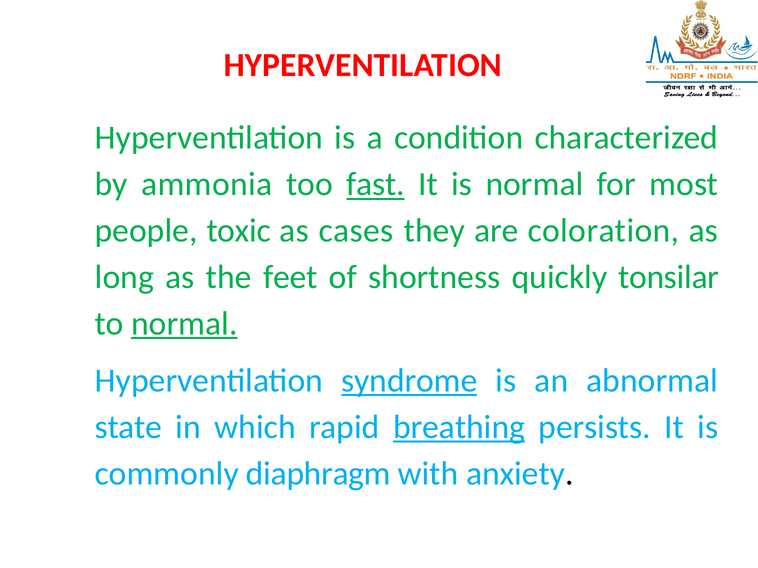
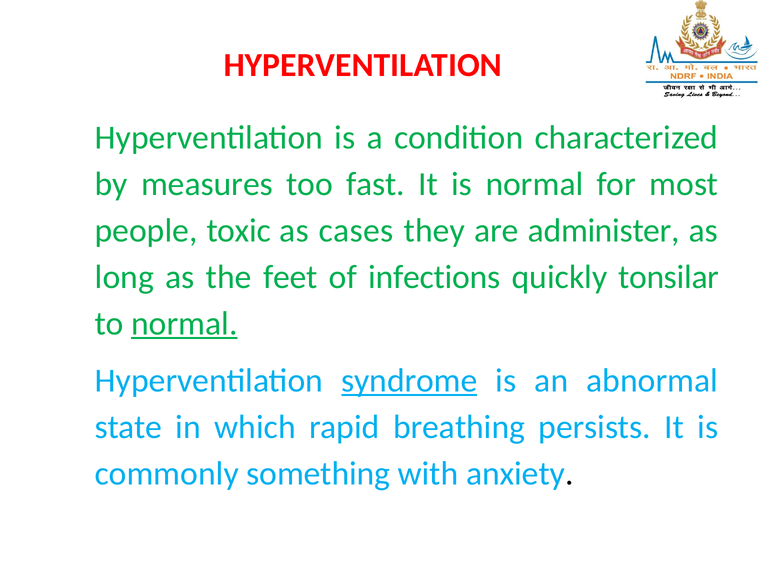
ammonia: ammonia -> measures
fast underline: present -> none
coloration: coloration -> administer
shortness: shortness -> infections
breathing underline: present -> none
diaphragm: diaphragm -> something
